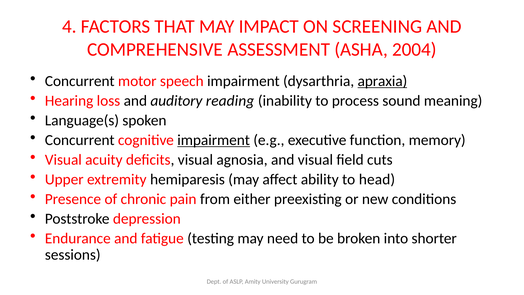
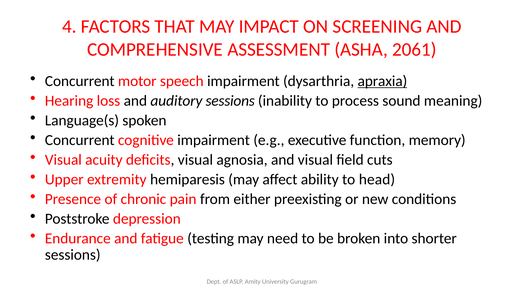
2004: 2004 -> 2061
auditory reading: reading -> sessions
impairment at (214, 140) underline: present -> none
